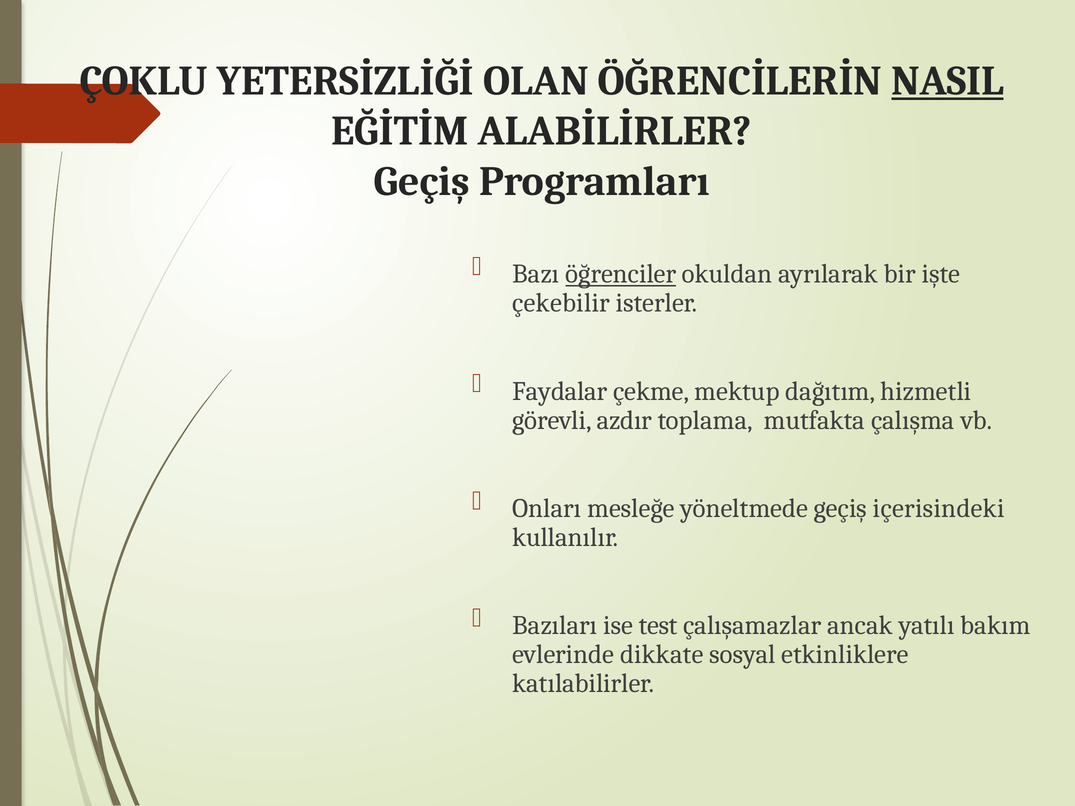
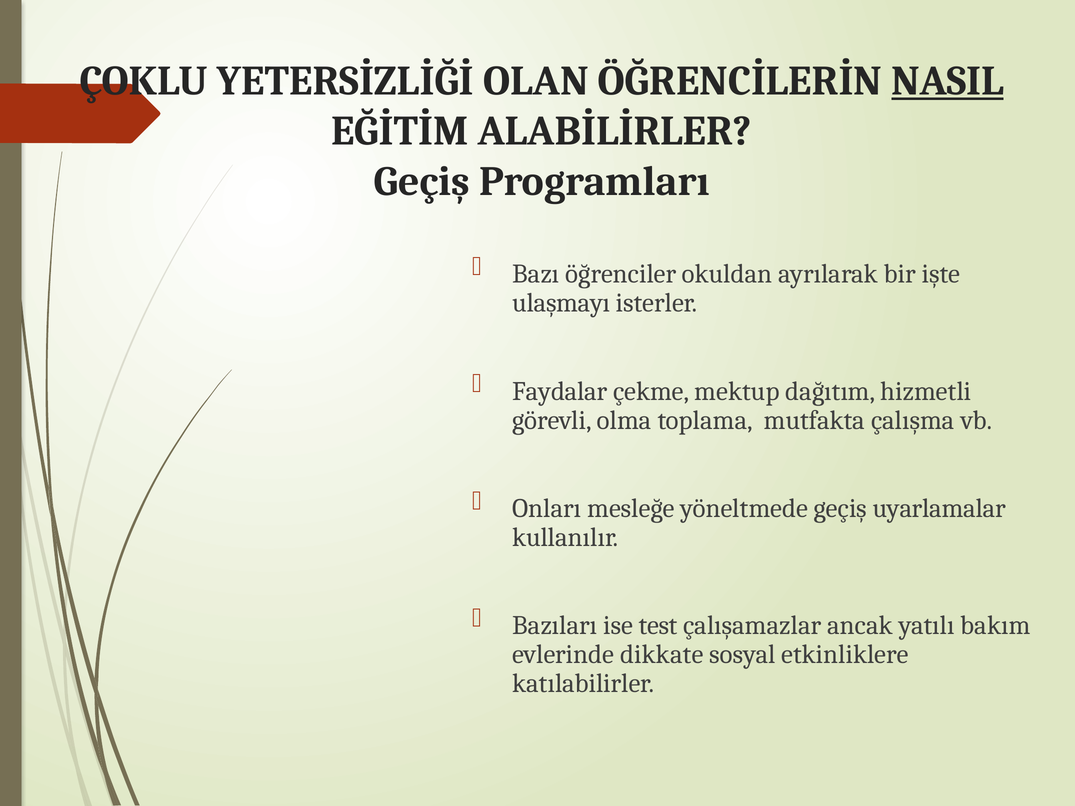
öğrenciler underline: present -> none
çekebilir: çekebilir -> ulaşmayı
azdır: azdır -> olma
içerisindeki: içerisindeki -> uyarlamalar
